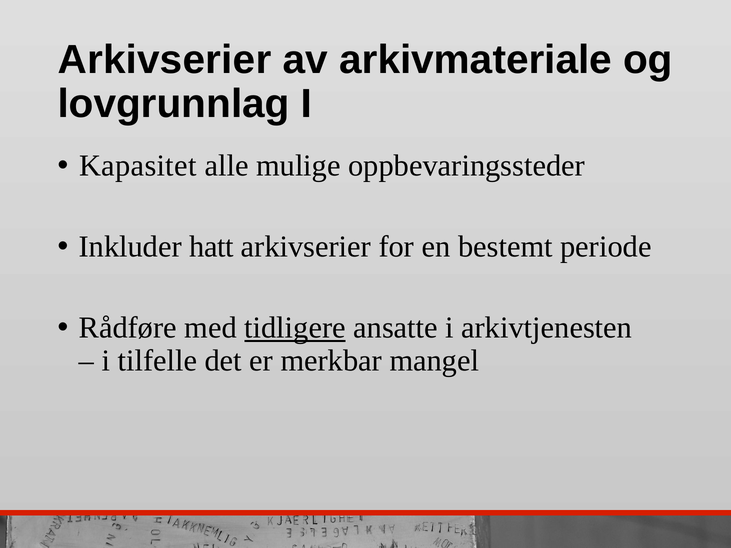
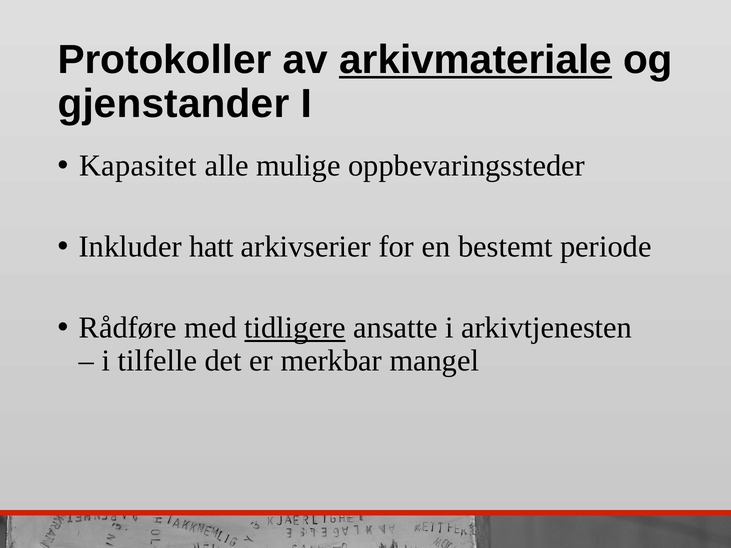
Arkivserier at (164, 60): Arkivserier -> Protokoller
arkivmateriale underline: none -> present
lovgrunnlag: lovgrunnlag -> gjenstander
